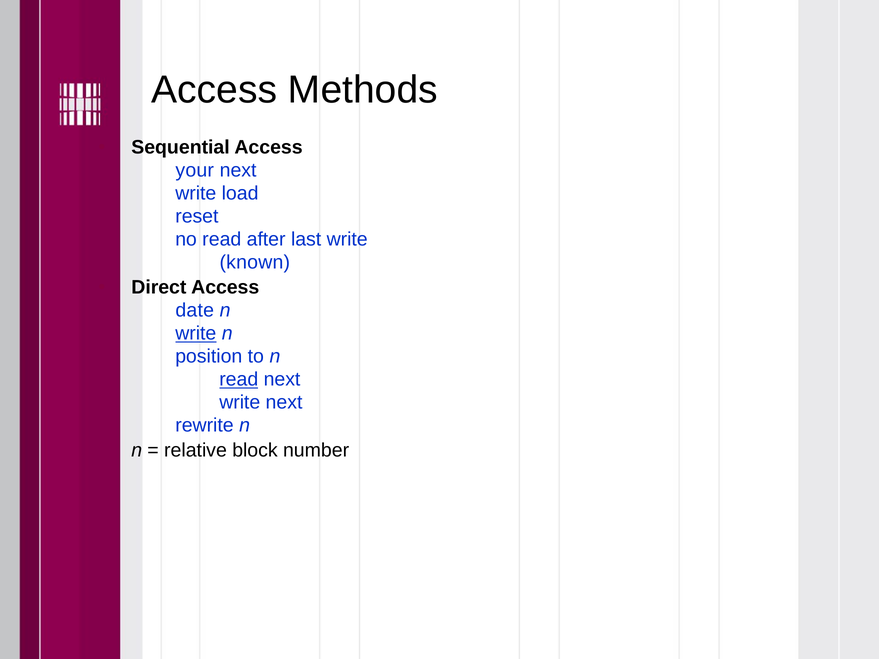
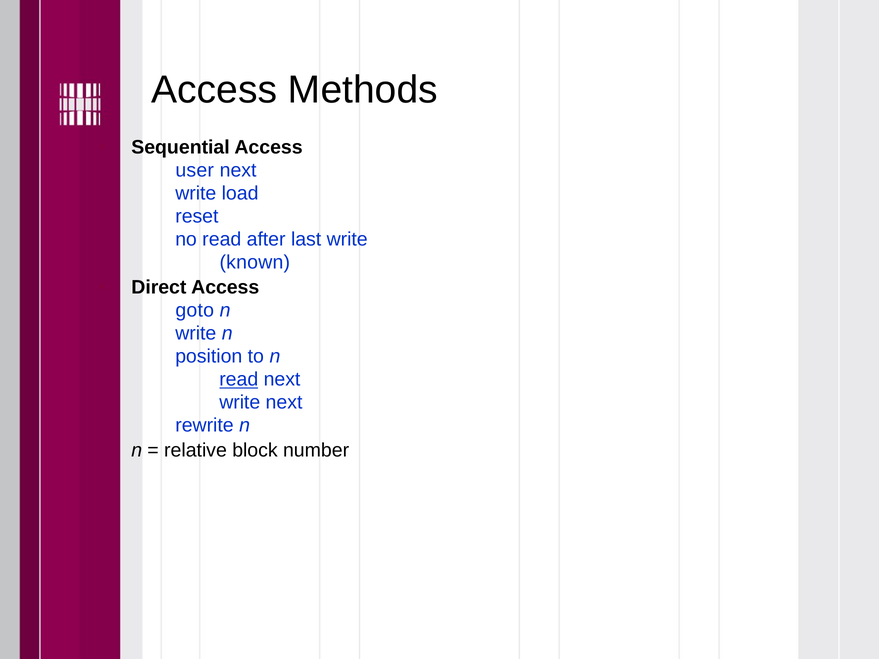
your: your -> user
date: date -> goto
write at (196, 334) underline: present -> none
